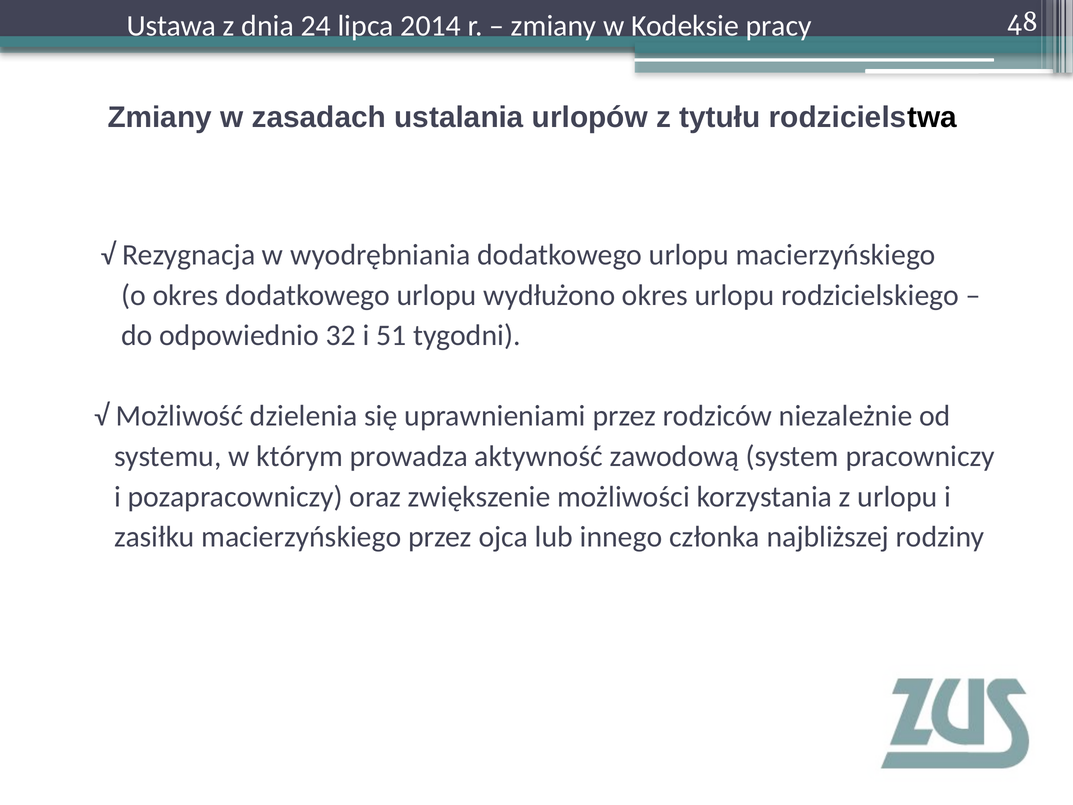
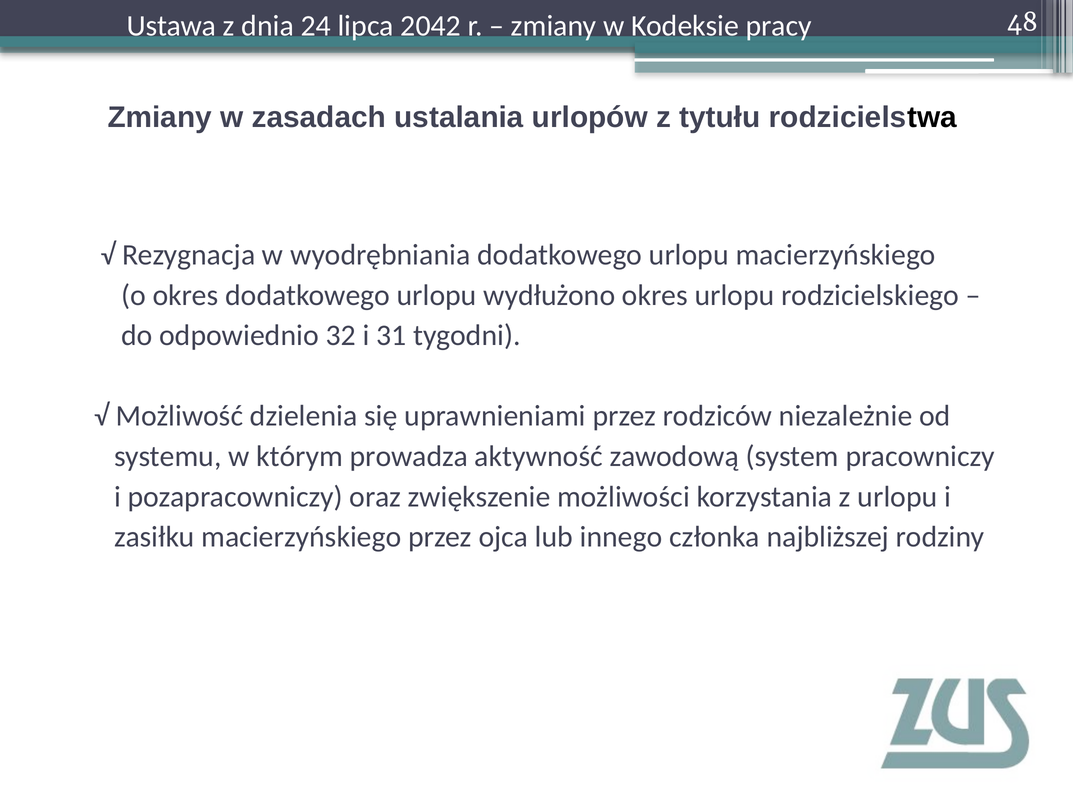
2014: 2014 -> 2042
51: 51 -> 31
